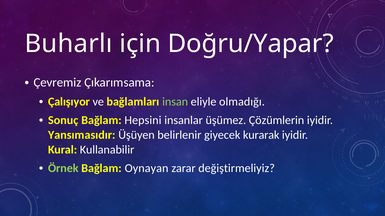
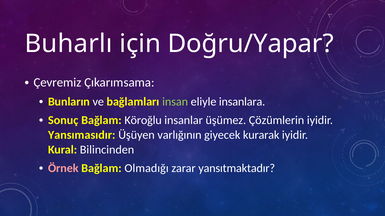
Çalışıyor: Çalışıyor -> Bunların
olmadığı: olmadığı -> insanlara
Hepsini: Hepsini -> Köroğlu
belirlenir: belirlenir -> varlığının
Kullanabilir: Kullanabilir -> Bilincinden
Örnek colour: light green -> pink
Oynayan: Oynayan -> Olmadığı
değiştirmeliyiz: değiştirmeliyiz -> yansıtmaktadır
